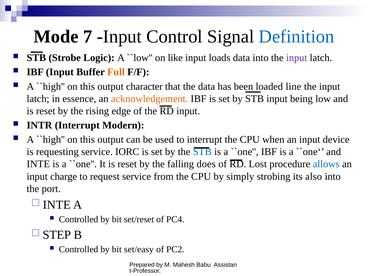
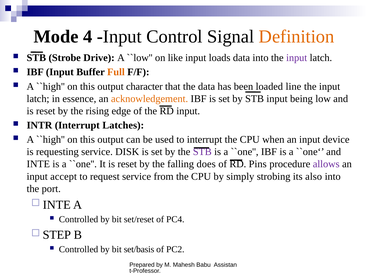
7: 7 -> 4
Definition colour: blue -> orange
Logic: Logic -> Drive
Modern: Modern -> Latches
IORC: IORC -> DISK
STB at (202, 152) colour: blue -> purple
Lost: Lost -> Pins
allows colour: blue -> purple
charge: charge -> accept
set/easy: set/easy -> set/basis
